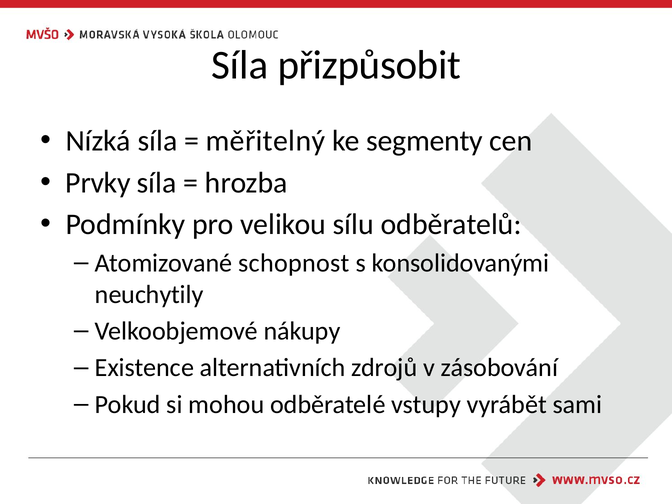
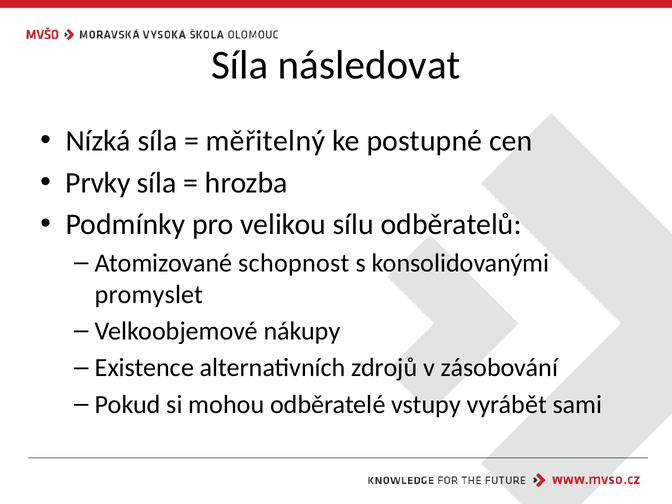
přizpůsobit: přizpůsobit -> následovat
segmenty: segmenty -> postupné
neuchytily: neuchytily -> promyslet
